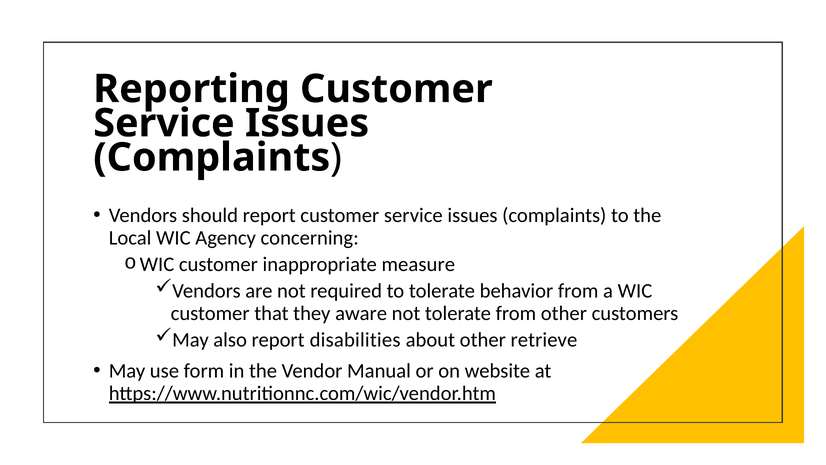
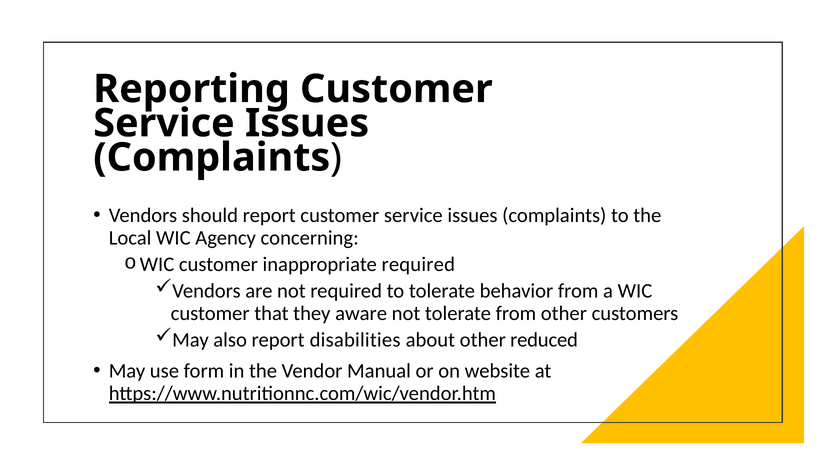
inappropriate measure: measure -> required
retrieve: retrieve -> reduced
